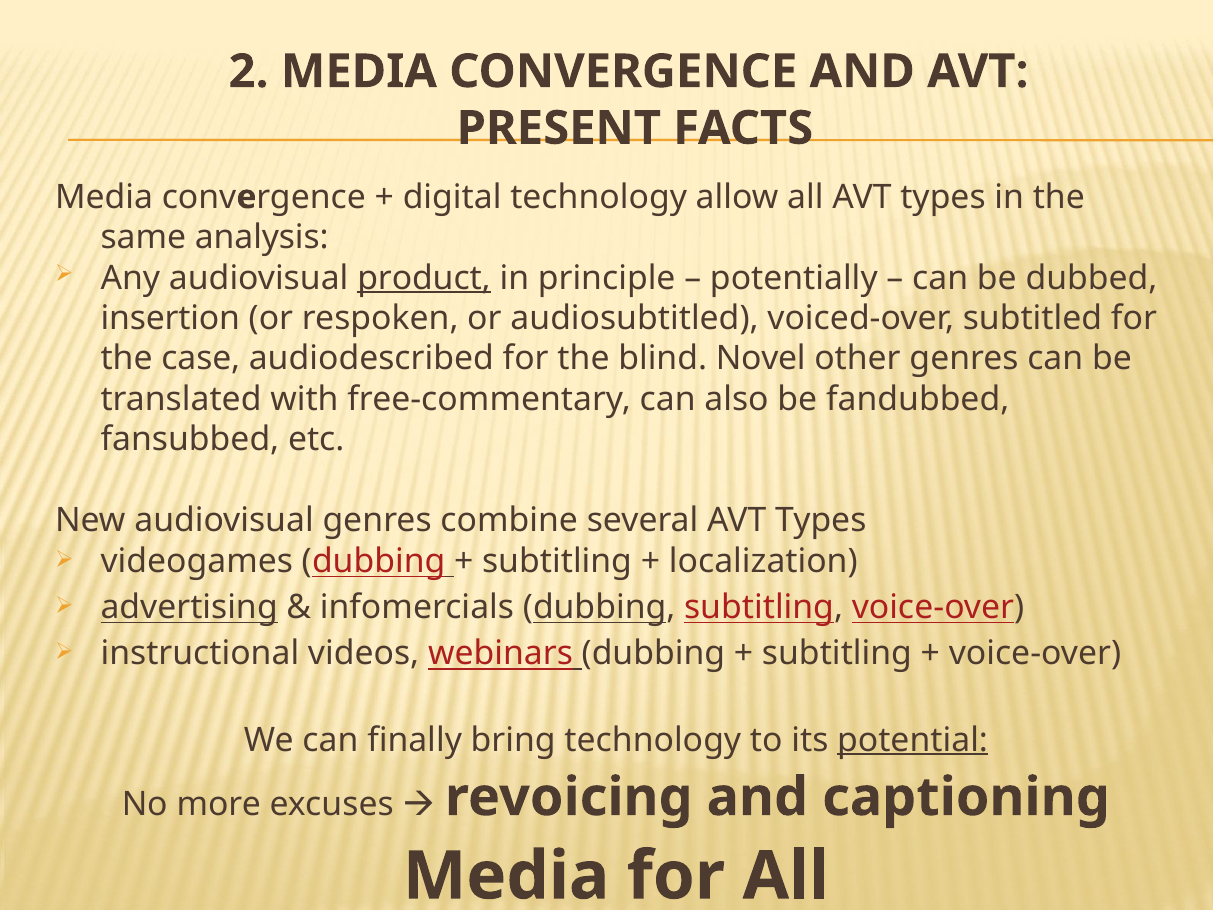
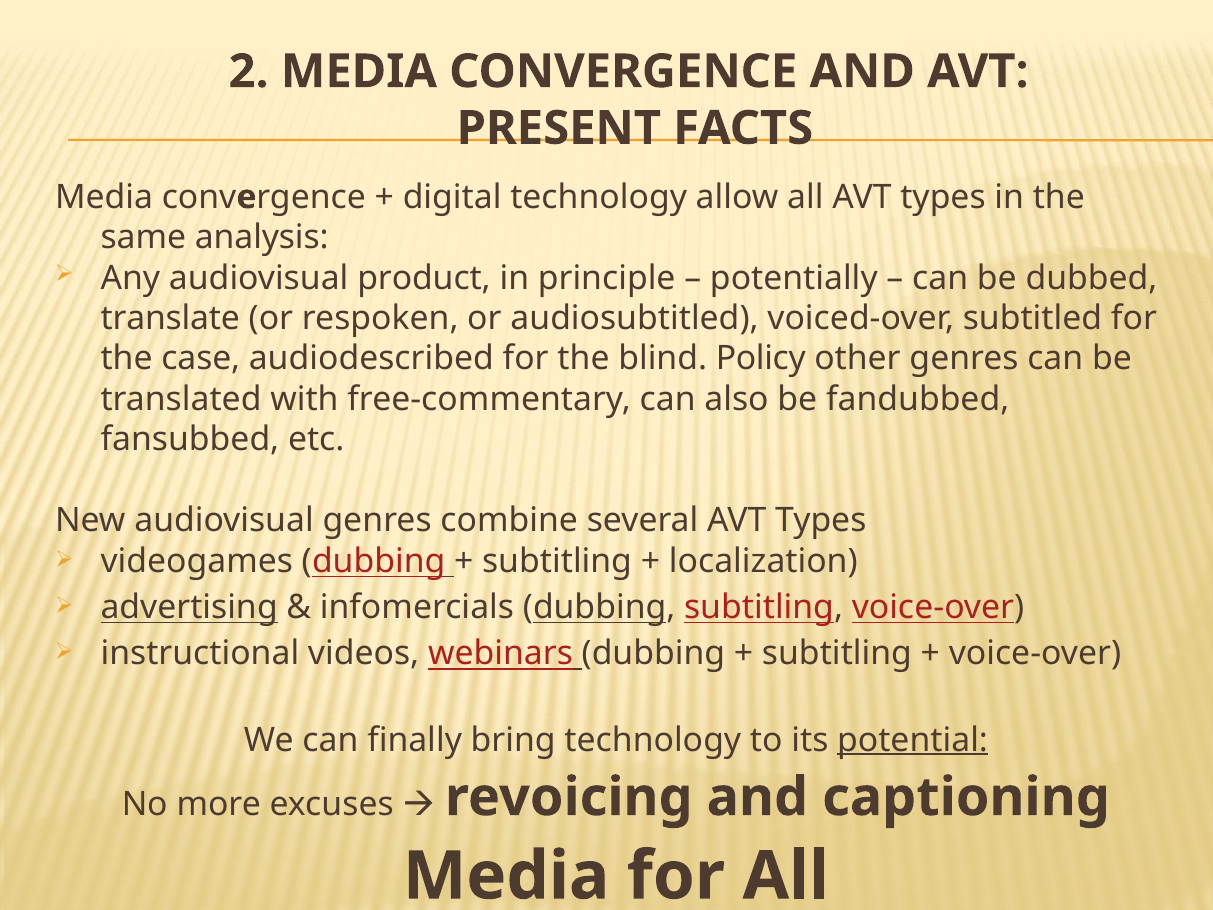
product underline: present -> none
insertion: insertion -> translate
Novel: Novel -> Policy
